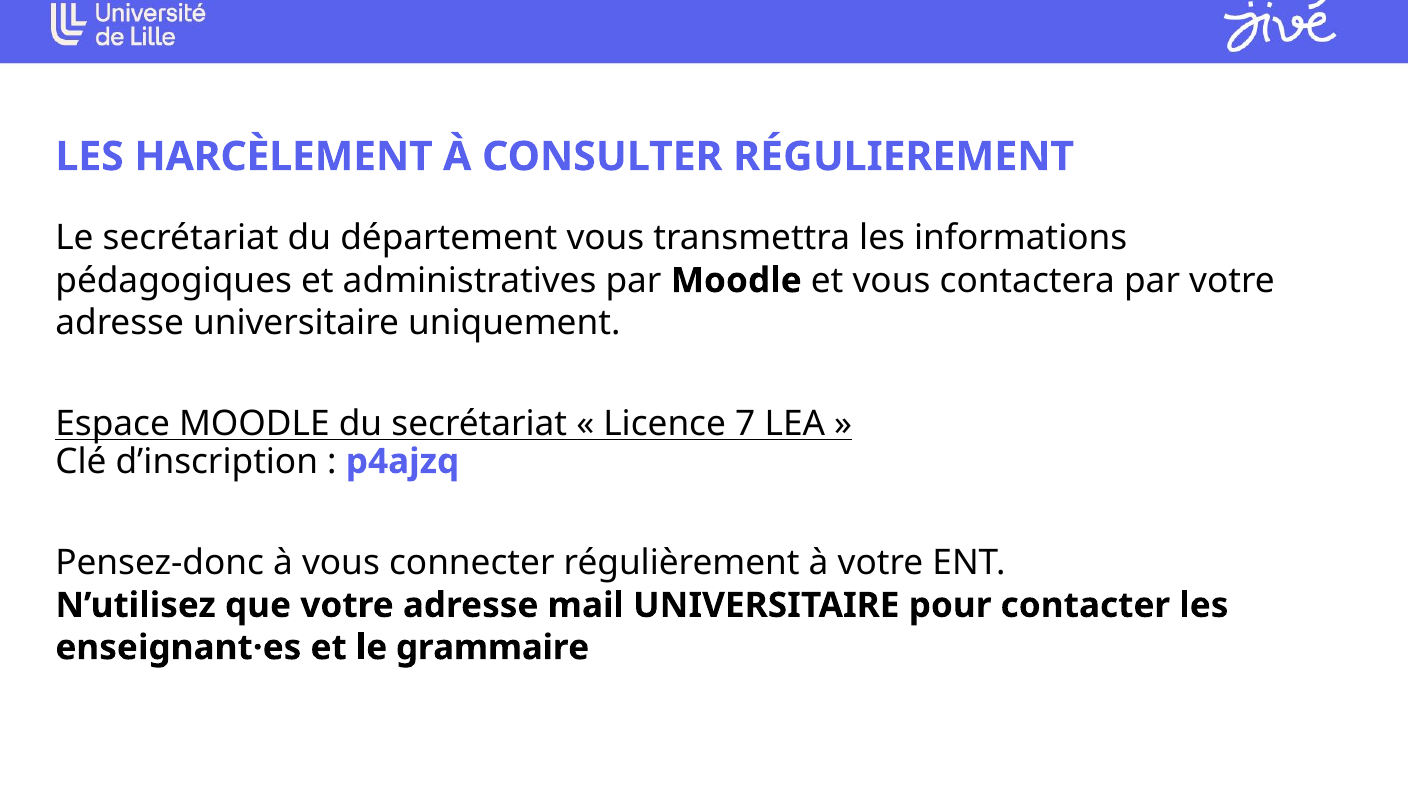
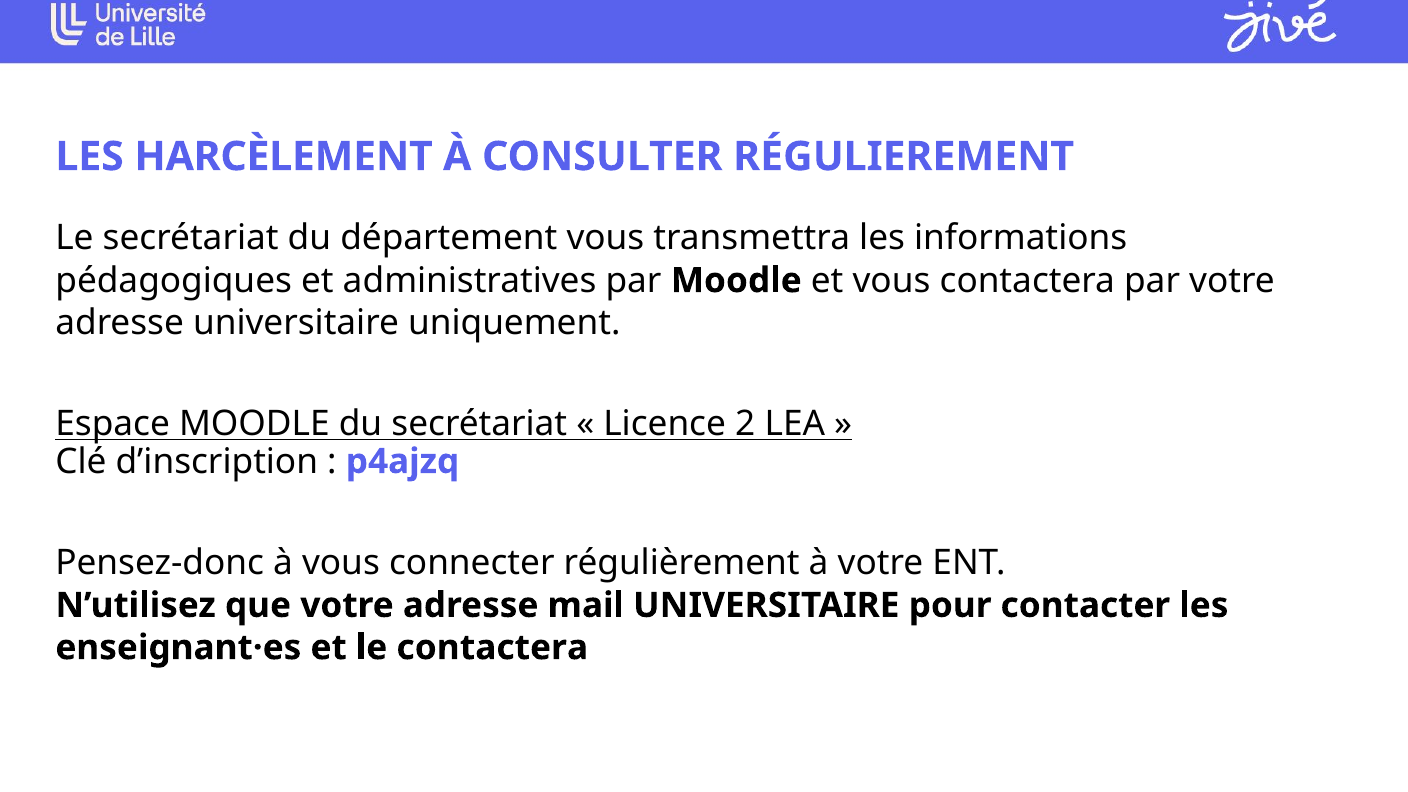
7: 7 -> 2
le grammaire: grammaire -> contactera
